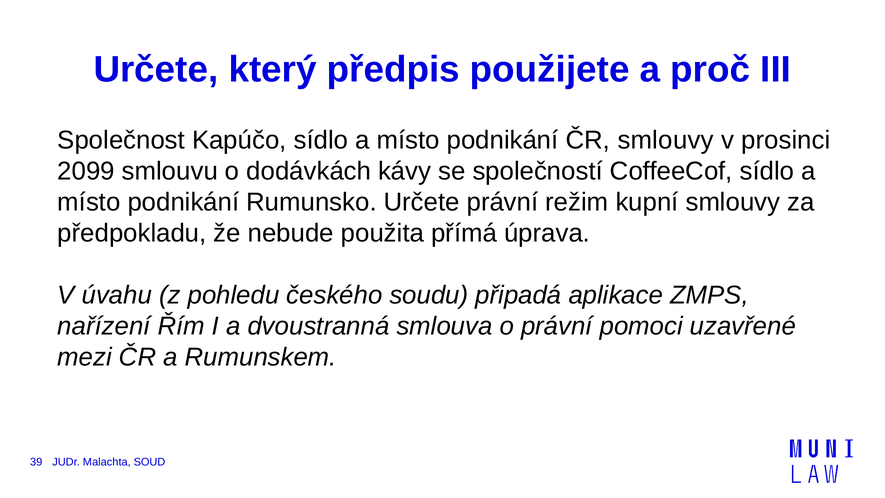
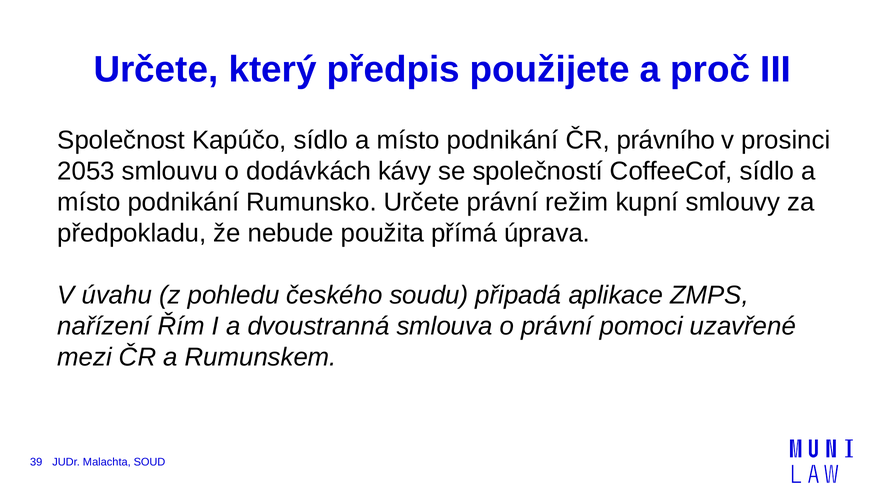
ČR smlouvy: smlouvy -> právního
2099: 2099 -> 2053
